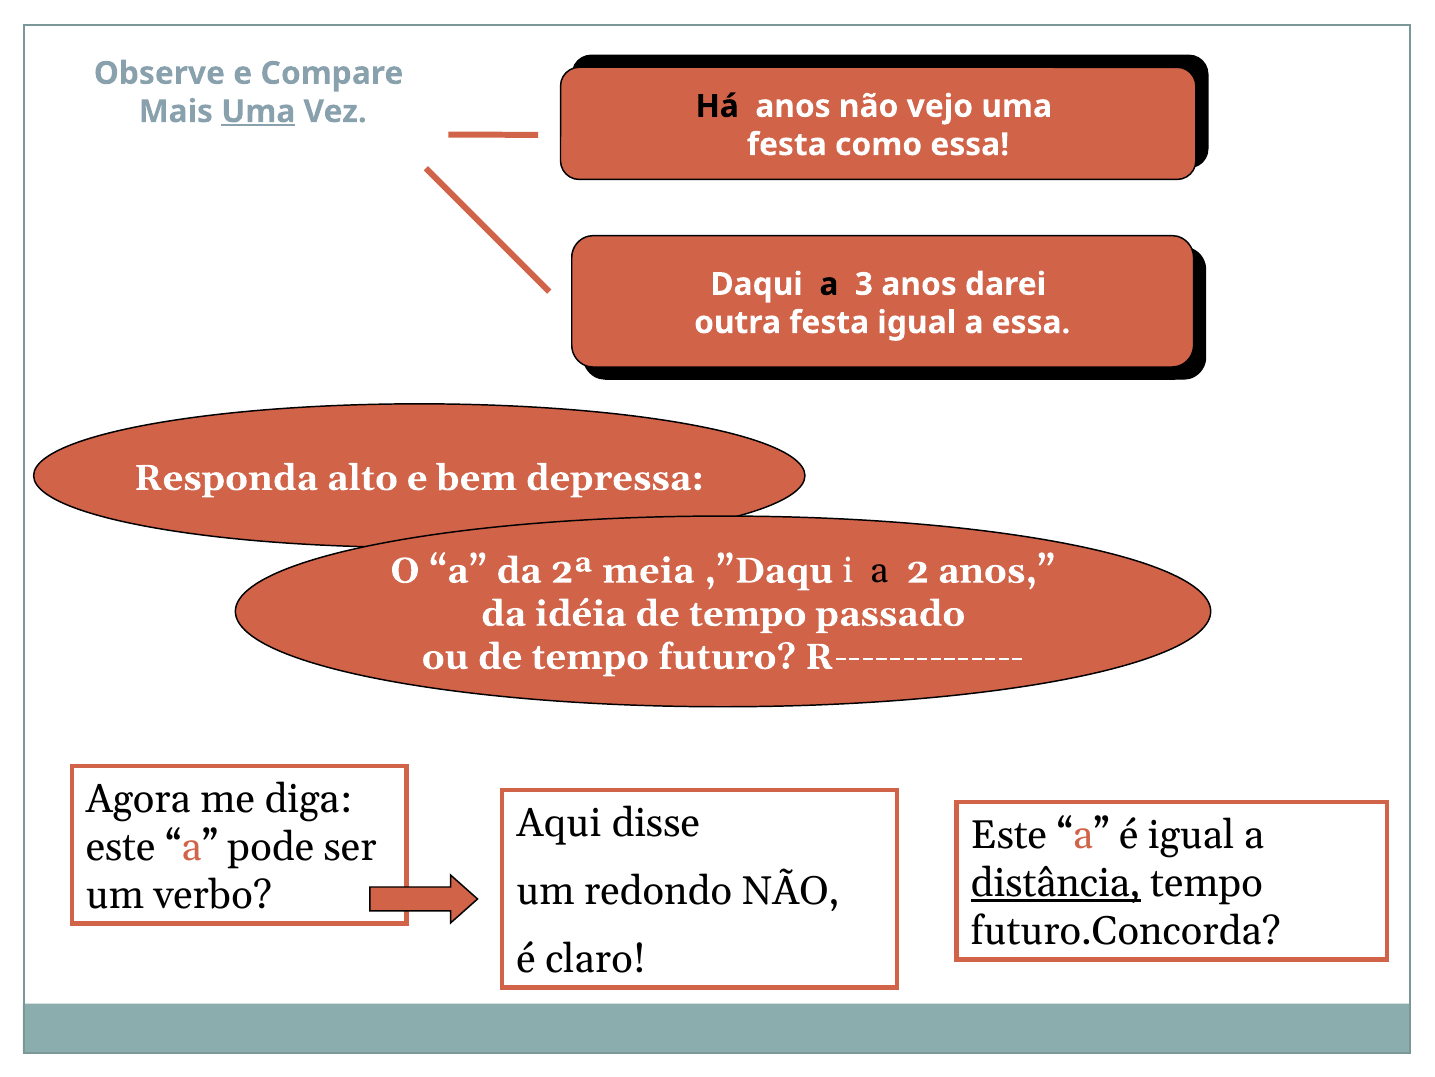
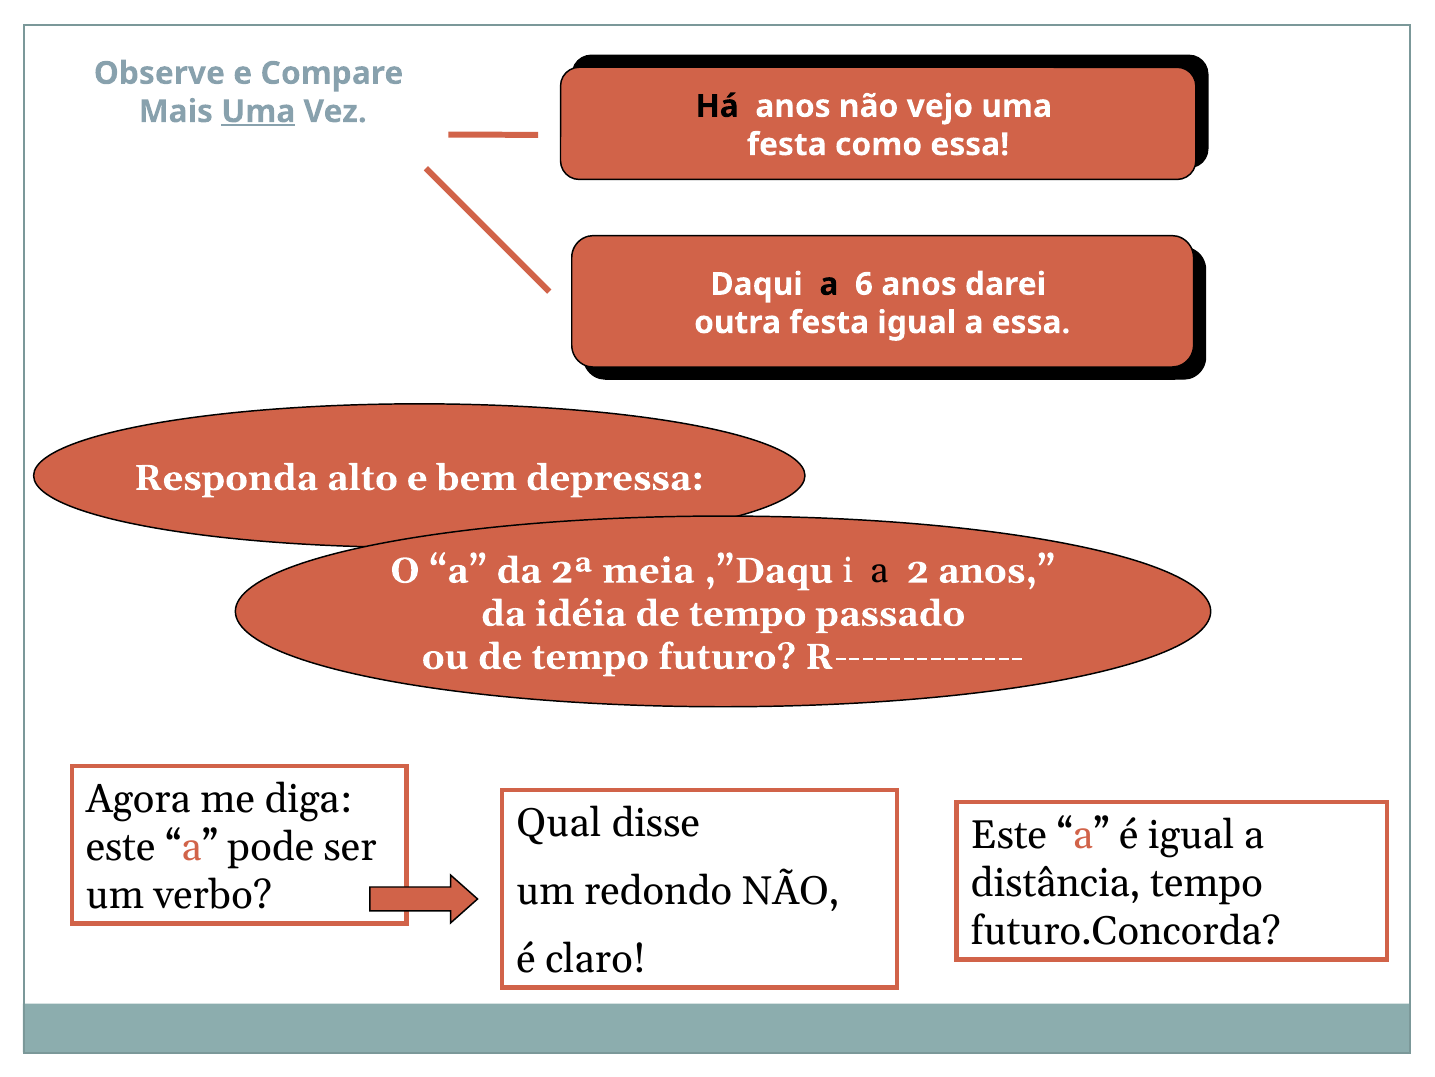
3: 3 -> 6
Aqui: Aqui -> Qual
distância underline: present -> none
